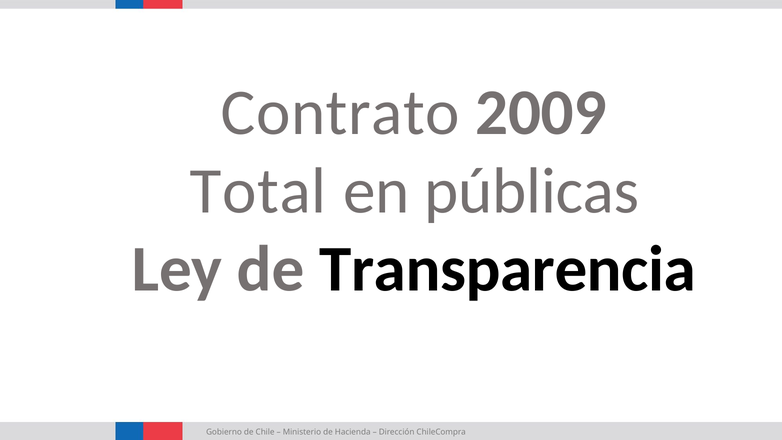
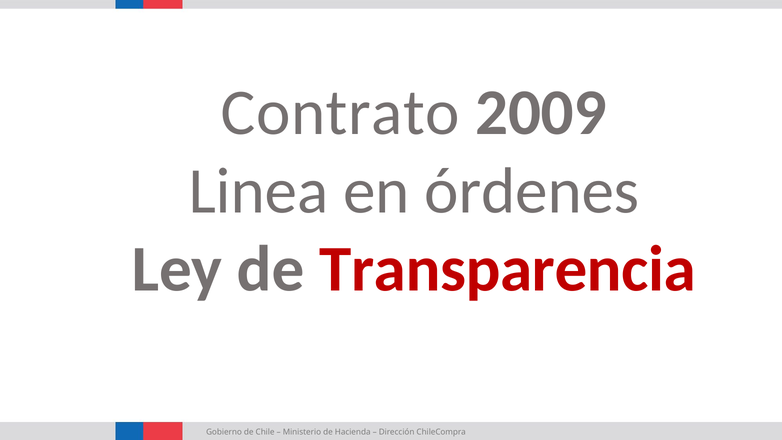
Total: Total -> Linea
públicas: públicas -> órdenes
Transparencia colour: black -> red
